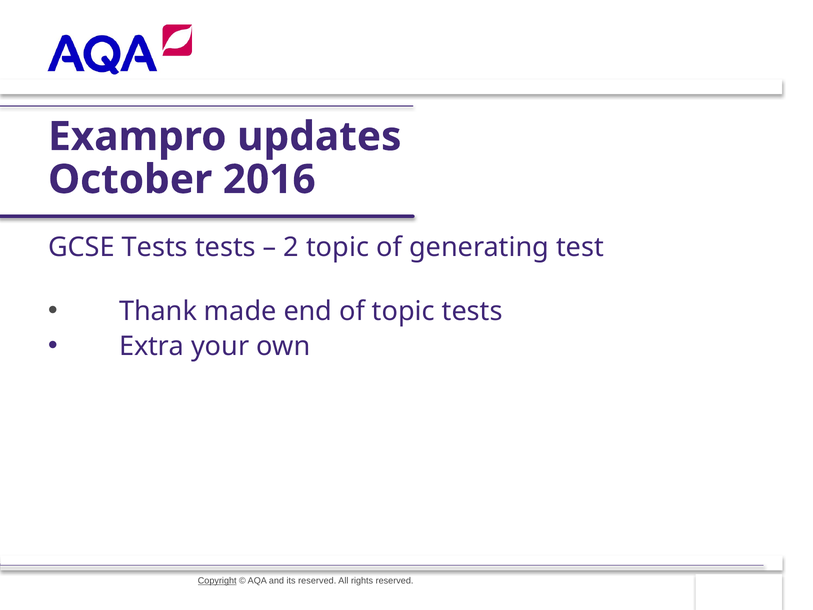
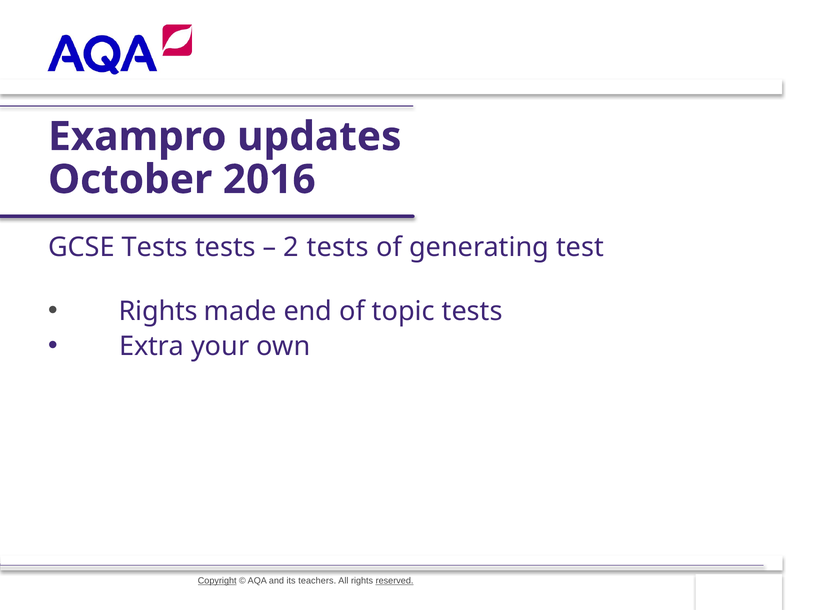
2 topic: topic -> tests
Thank at (158, 311): Thank -> Rights
its reserved: reserved -> teachers
reserved at (395, 581) underline: none -> present
